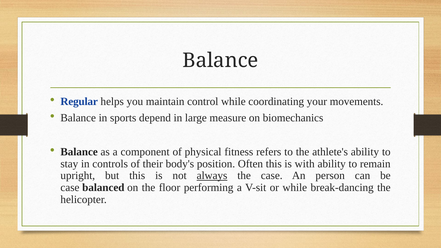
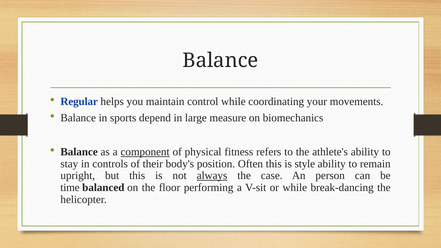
component underline: none -> present
with: with -> style
case at (70, 188): case -> time
